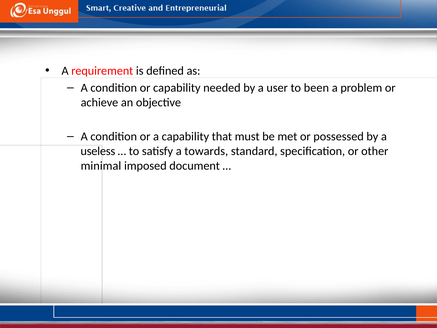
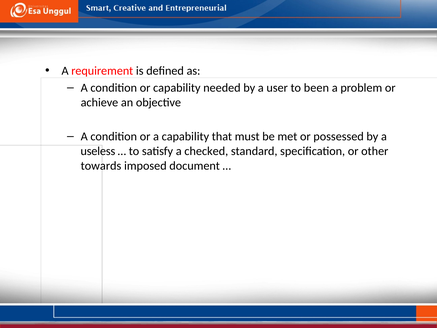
towards: towards -> checked
minimal: minimal -> towards
